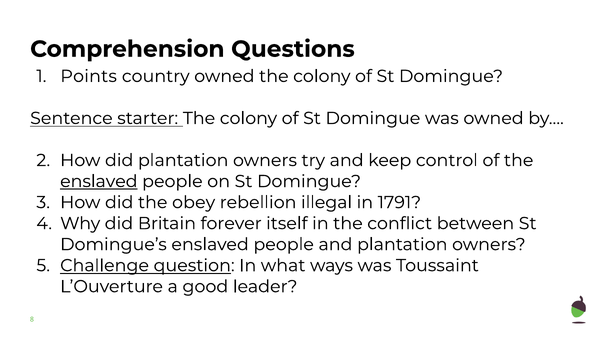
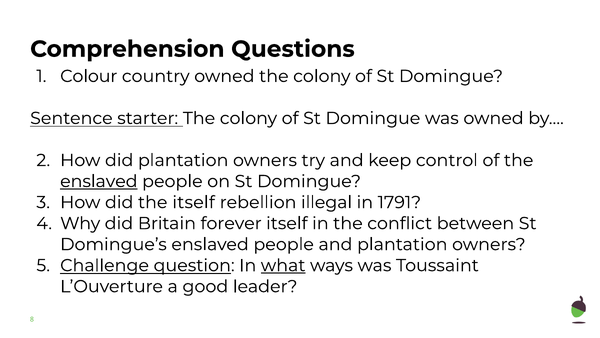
Points: Points -> Colour
the obey: obey -> itself
what underline: none -> present
